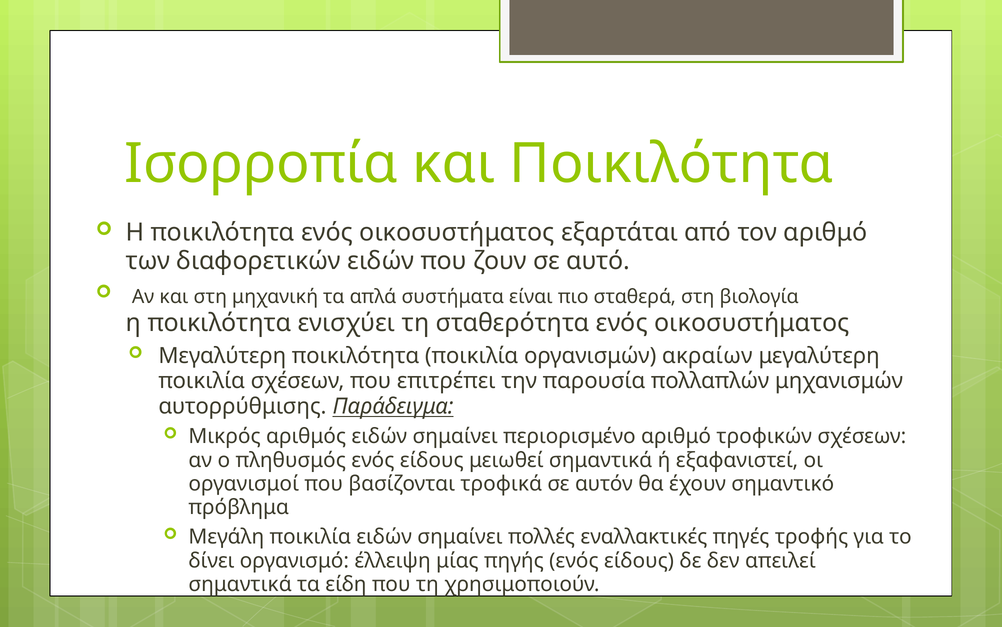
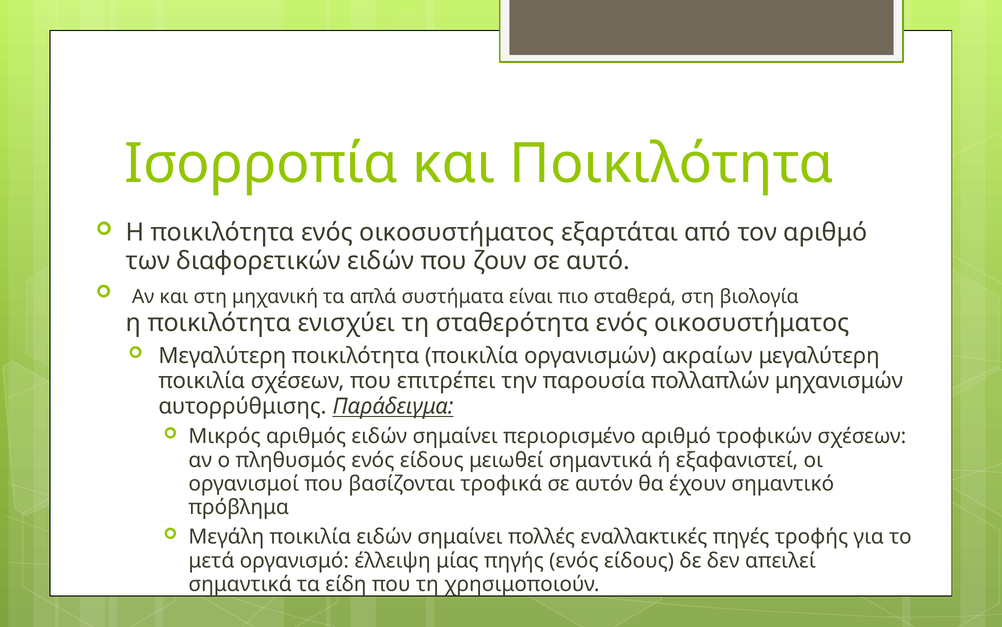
δίνει: δίνει -> μετά
